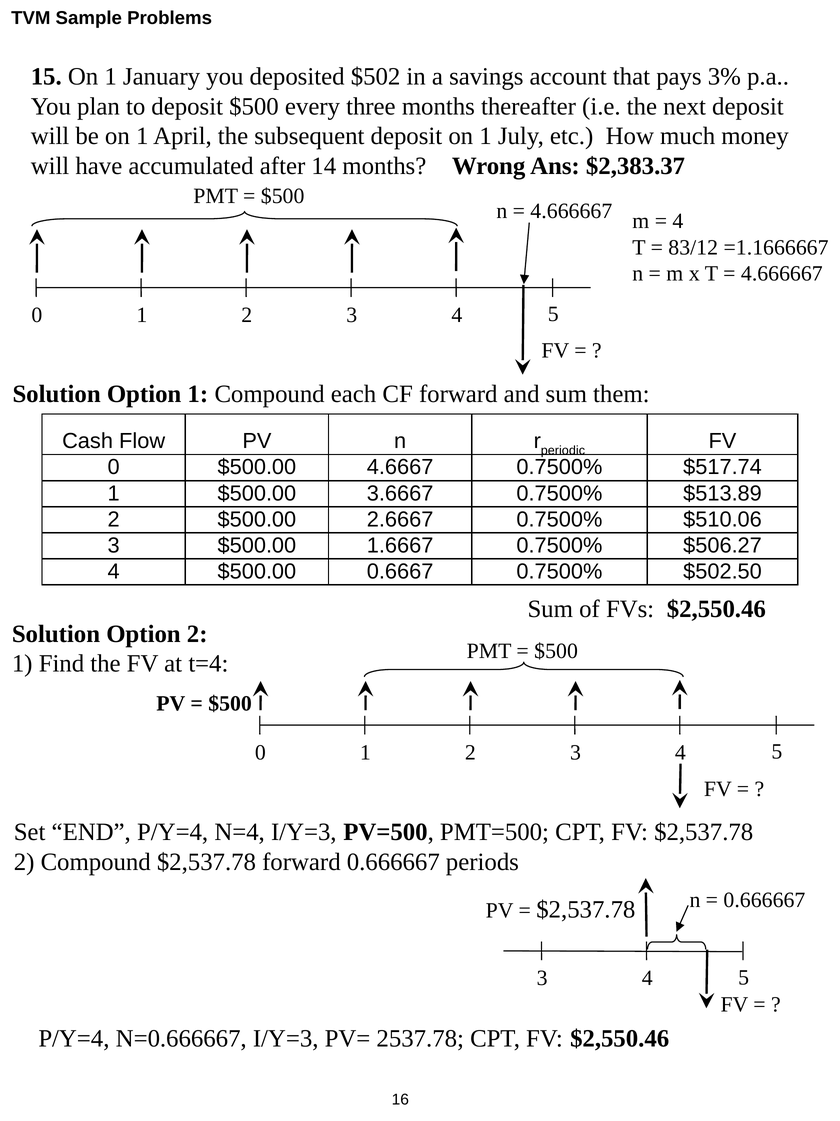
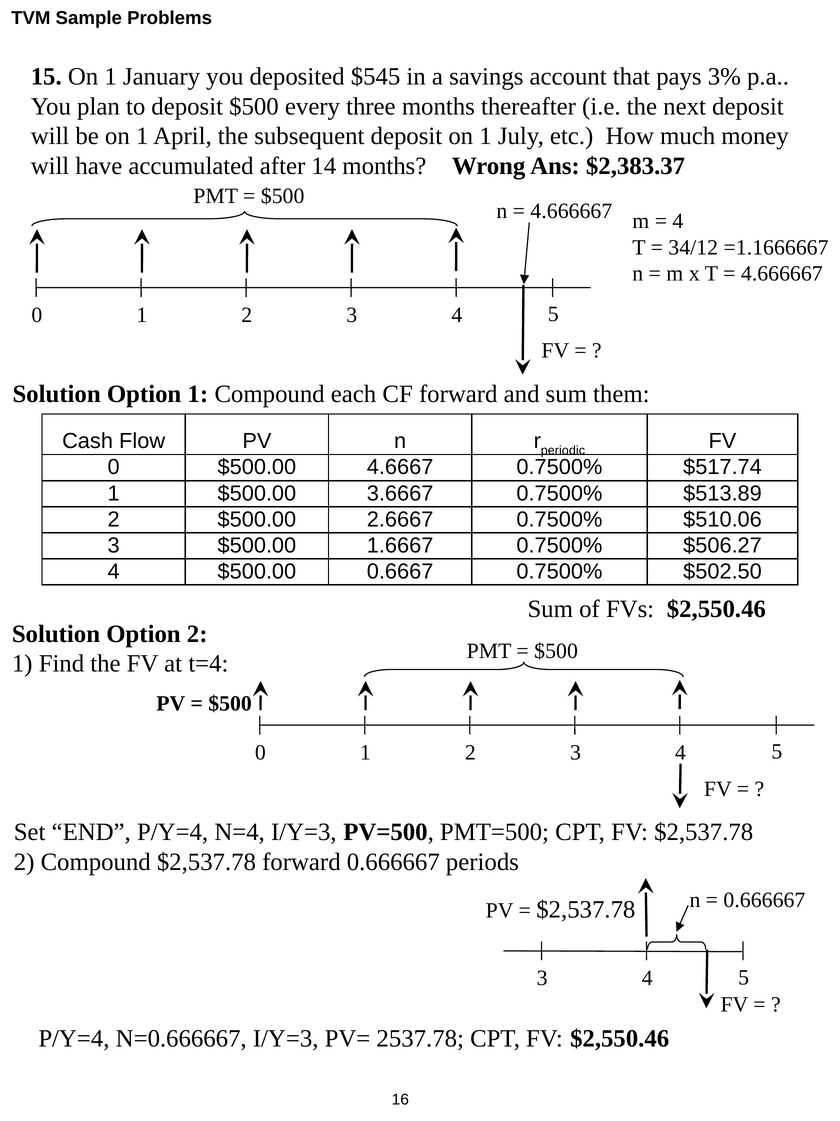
$502: $502 -> $545
83/12: 83/12 -> 34/12
